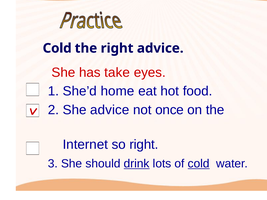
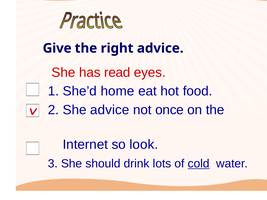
Cold at (57, 48): Cold -> Give
take: take -> read
so right: right -> look
drink underline: present -> none
